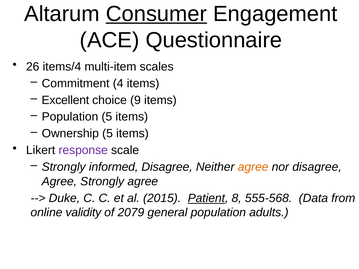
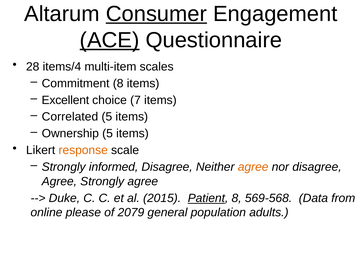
ACE underline: none -> present
26: 26 -> 28
Commitment 4: 4 -> 8
9: 9 -> 7
Population at (70, 117): Population -> Correlated
response colour: purple -> orange
555-568: 555-568 -> 569-568
validity: validity -> please
